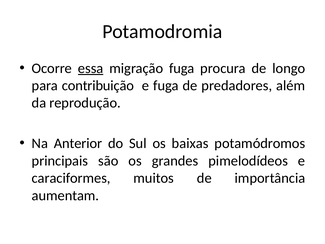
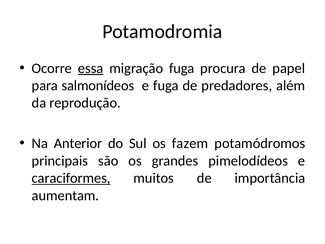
longo: longo -> papel
contribuição: contribuição -> salmonídeos
baixas: baixas -> fazem
caraciformes underline: none -> present
